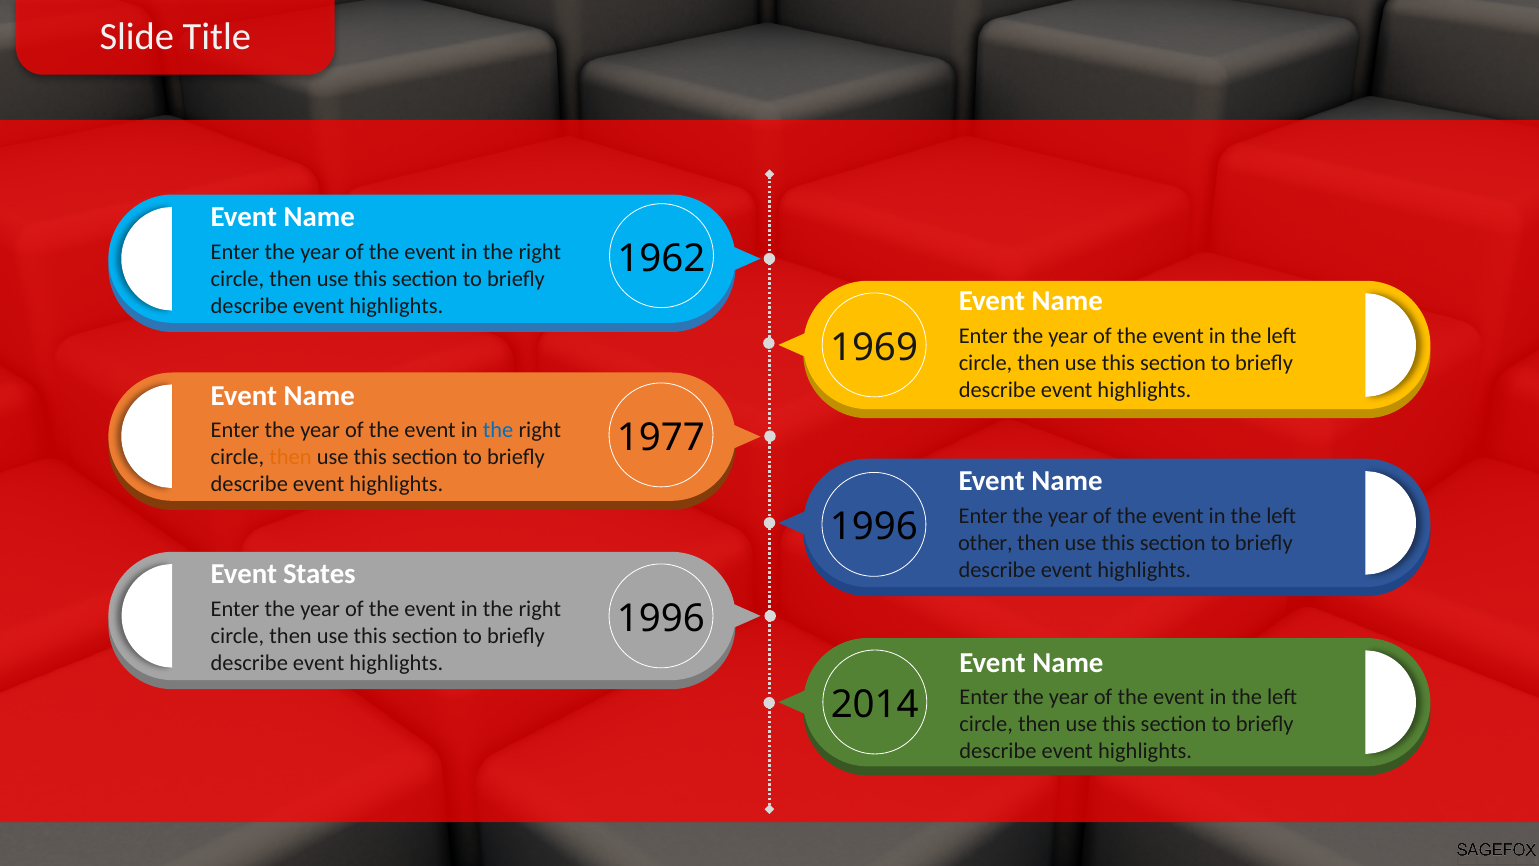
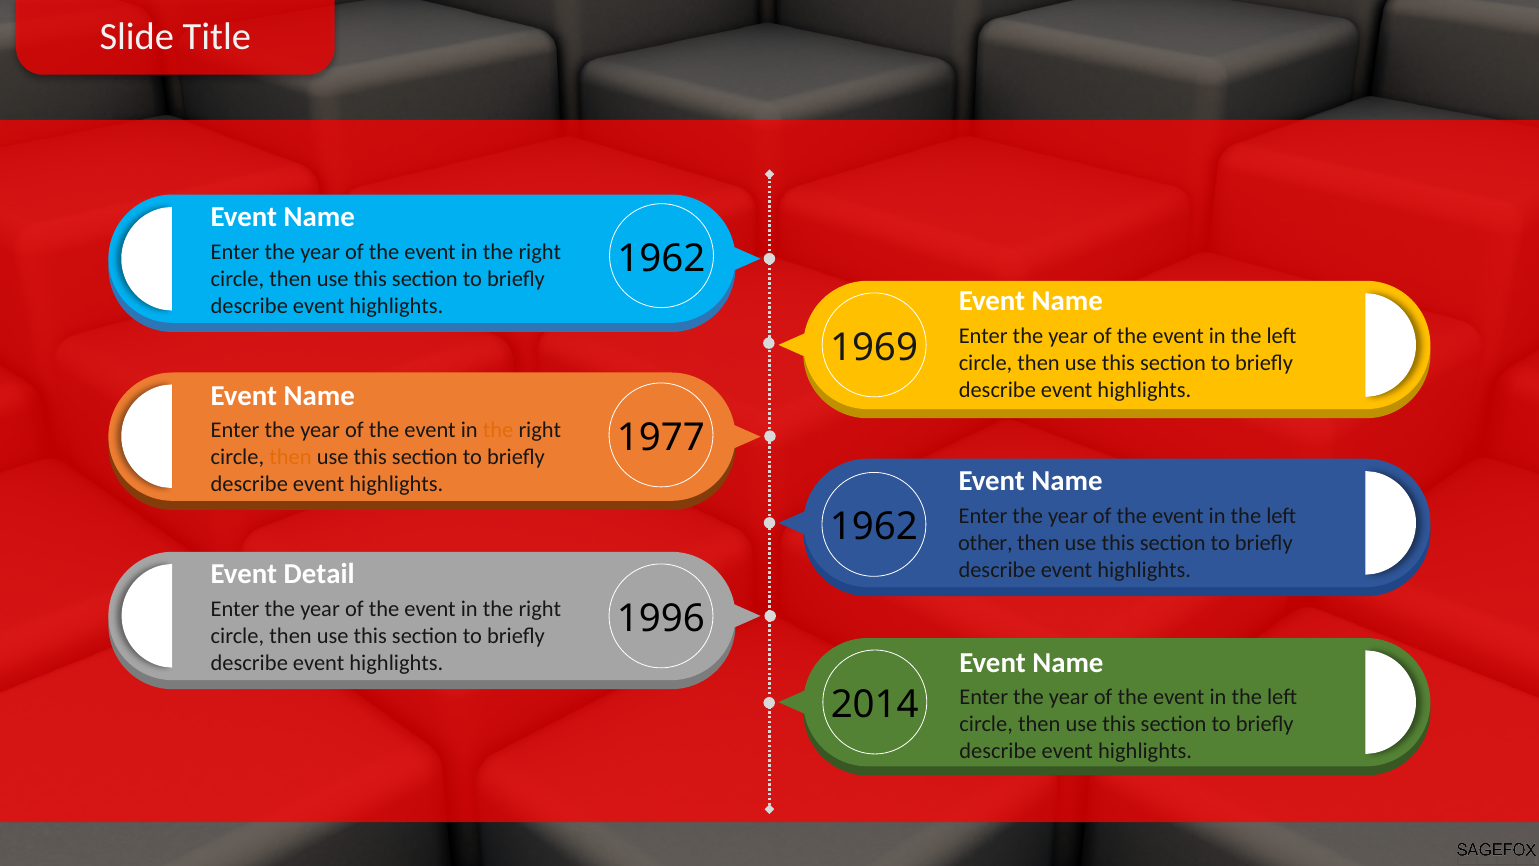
the at (498, 430) colour: blue -> orange
1996 at (874, 527): 1996 -> 1962
States: States -> Detail
